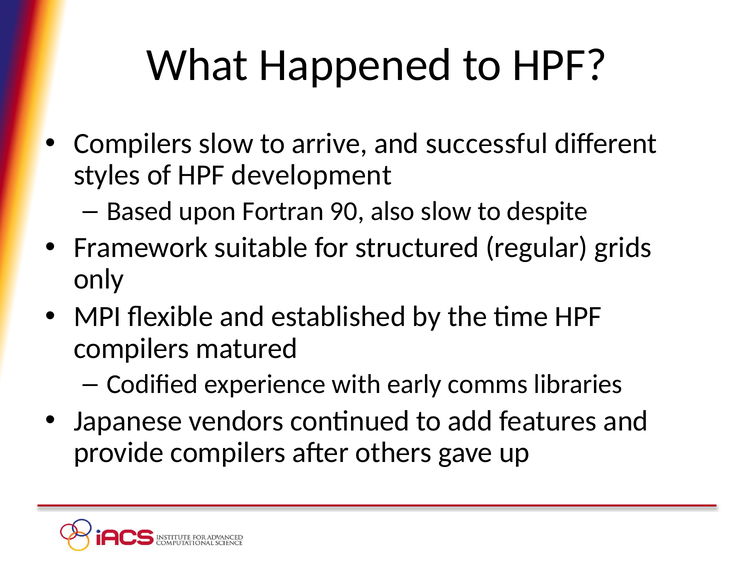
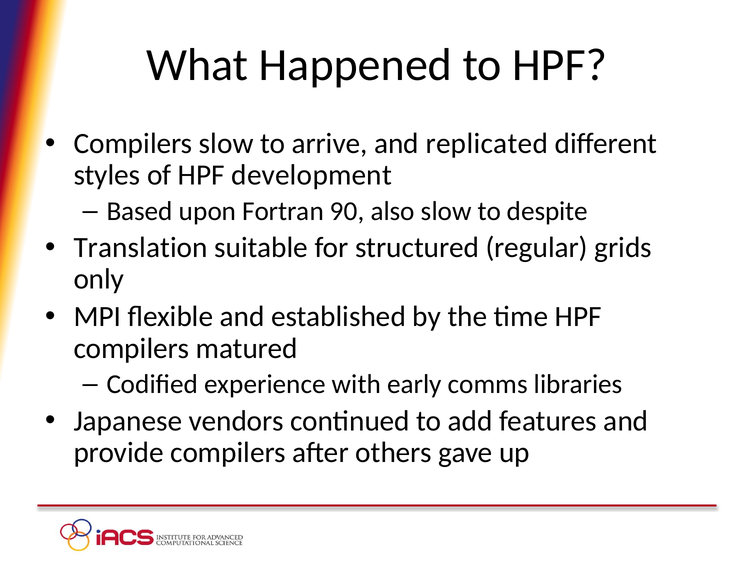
successful: successful -> replicated
Framework: Framework -> Translation
